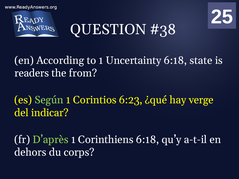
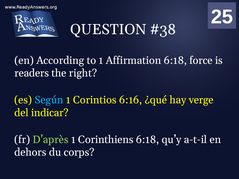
Uncertainty: Uncertainty -> Affirmation
state: state -> force
from: from -> right
Según colour: light green -> light blue
6:23: 6:23 -> 6:16
